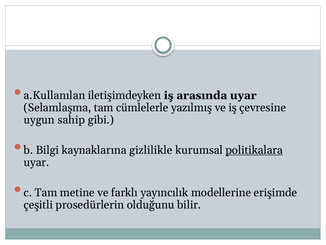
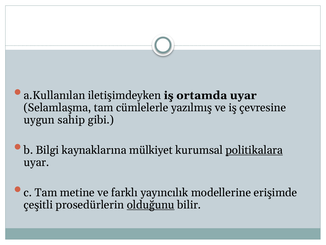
arasında: arasında -> ortamda
gizlilikle: gizlilikle -> mülkiyet
olduğunu underline: none -> present
